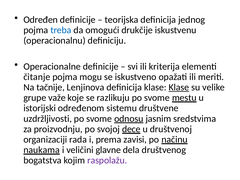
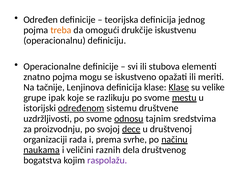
treba colour: blue -> orange
kriterija: kriterija -> stubova
čitanje: čitanje -> znatno
važe: važe -> ipak
određenom underline: none -> present
jasnim: jasnim -> tajnim
zavisi: zavisi -> svrhe
glavne: glavne -> raznih
